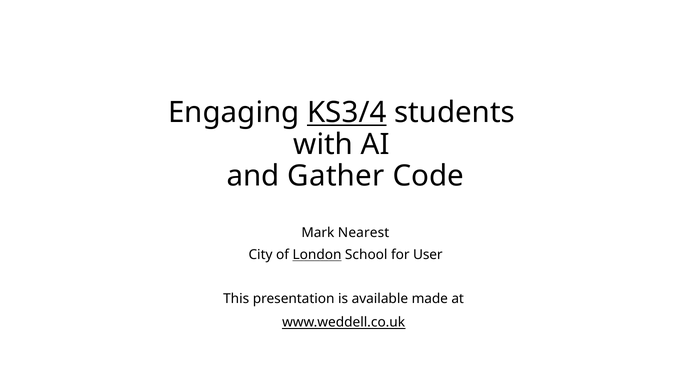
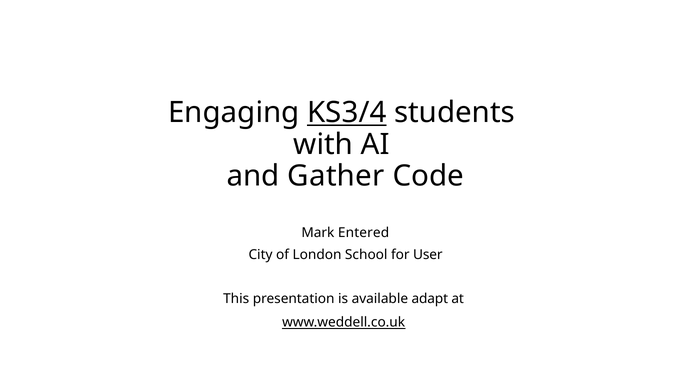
Nearest: Nearest -> Entered
London underline: present -> none
made: made -> adapt
